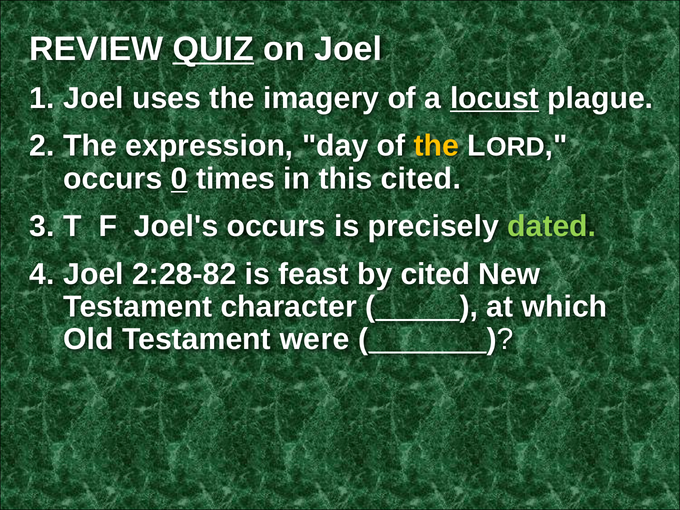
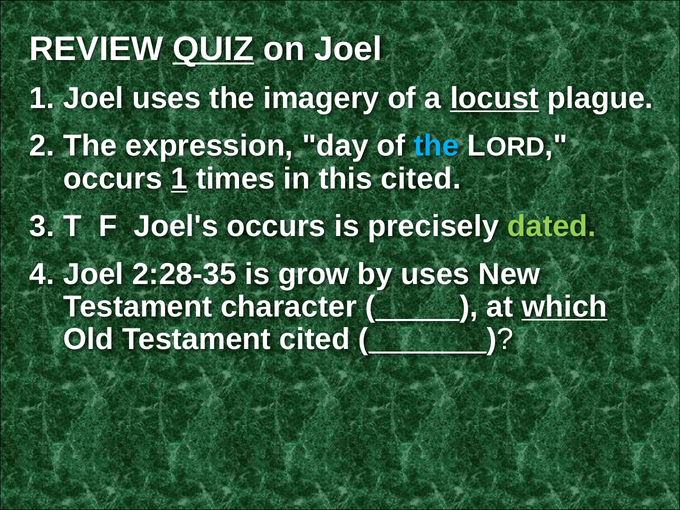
the at (436, 146) colour: yellow -> light blue
occurs 0: 0 -> 1
2:28-82: 2:28-82 -> 2:28-35
feast: feast -> grow
by cited: cited -> uses
which underline: none -> present
Testament were: were -> cited
